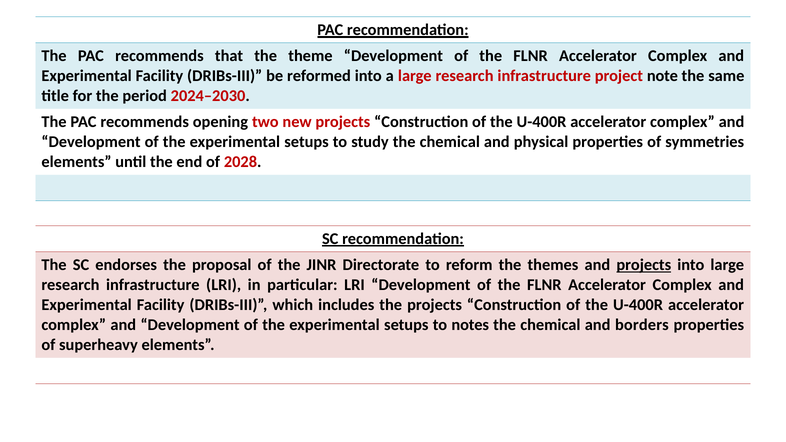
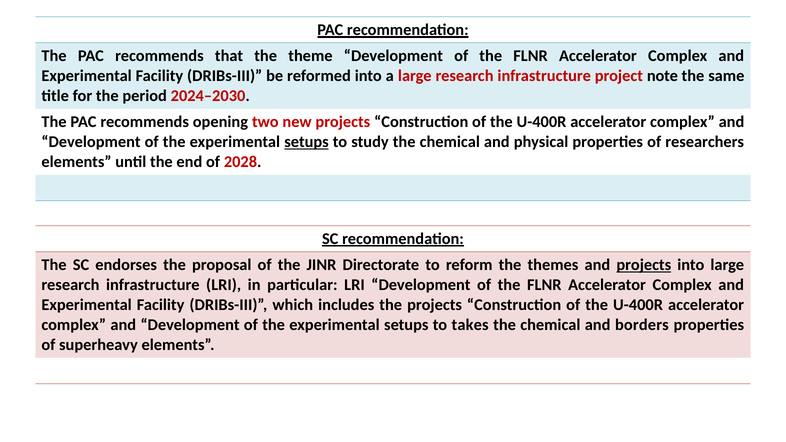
setups at (307, 142) underline: none -> present
symmetries: symmetries -> researchers
notes: notes -> takes
